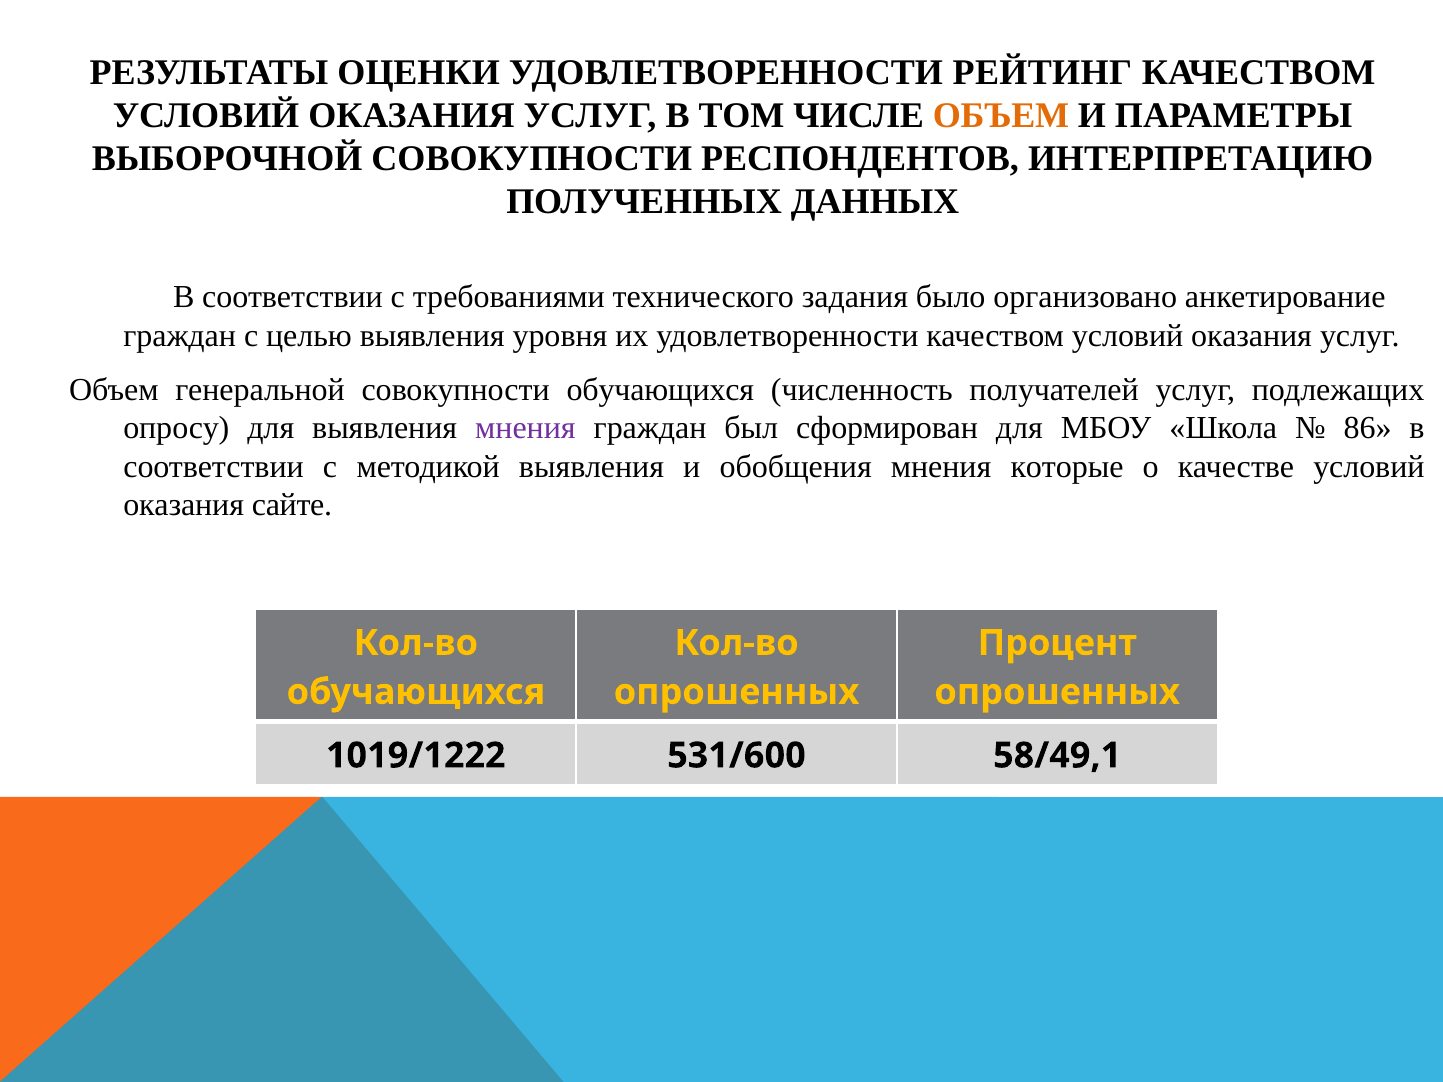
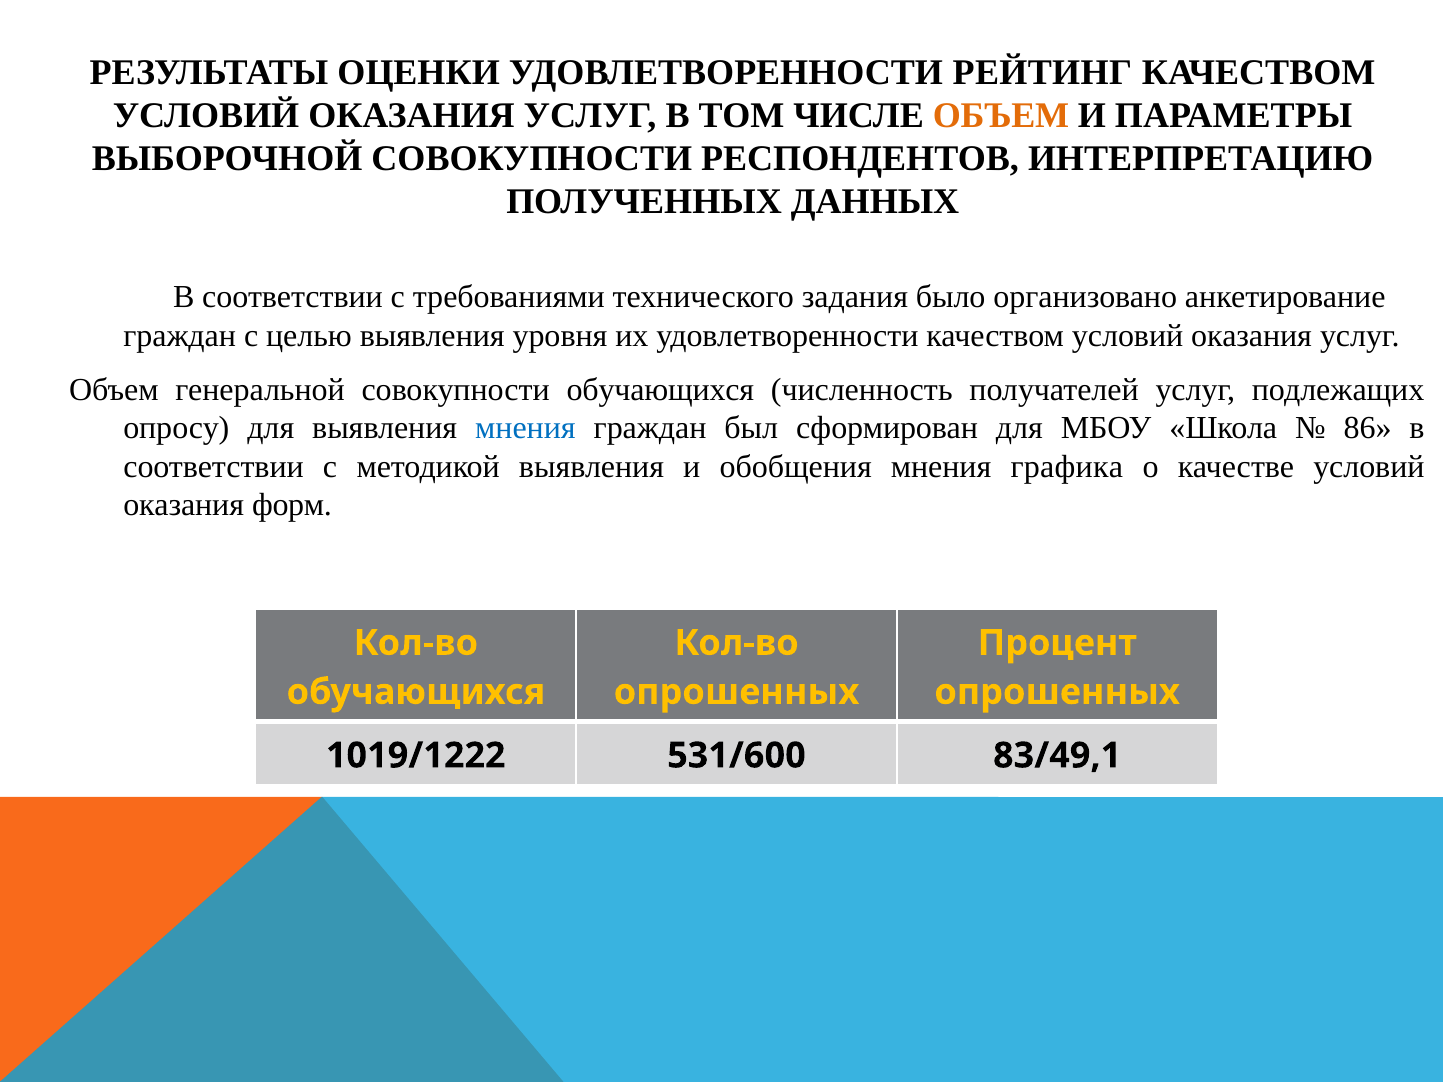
мнения at (525, 428) colour: purple -> blue
которые: которые -> графика
сайте: сайте -> форм
58/49,1: 58/49,1 -> 83/49,1
